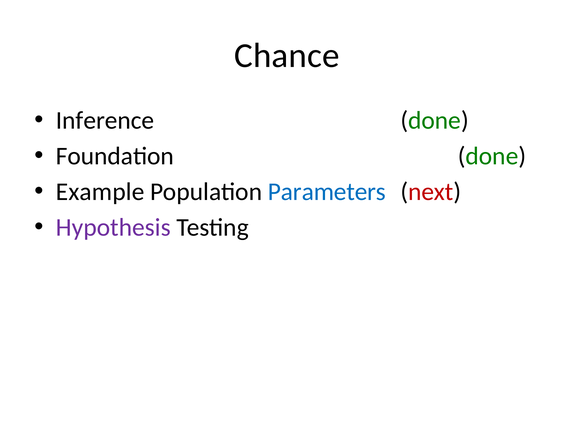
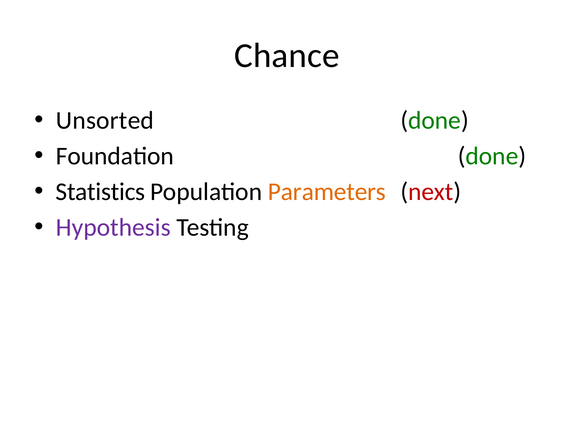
Inference: Inference -> Unsorted
Example: Example -> Statistics
Parameters colour: blue -> orange
